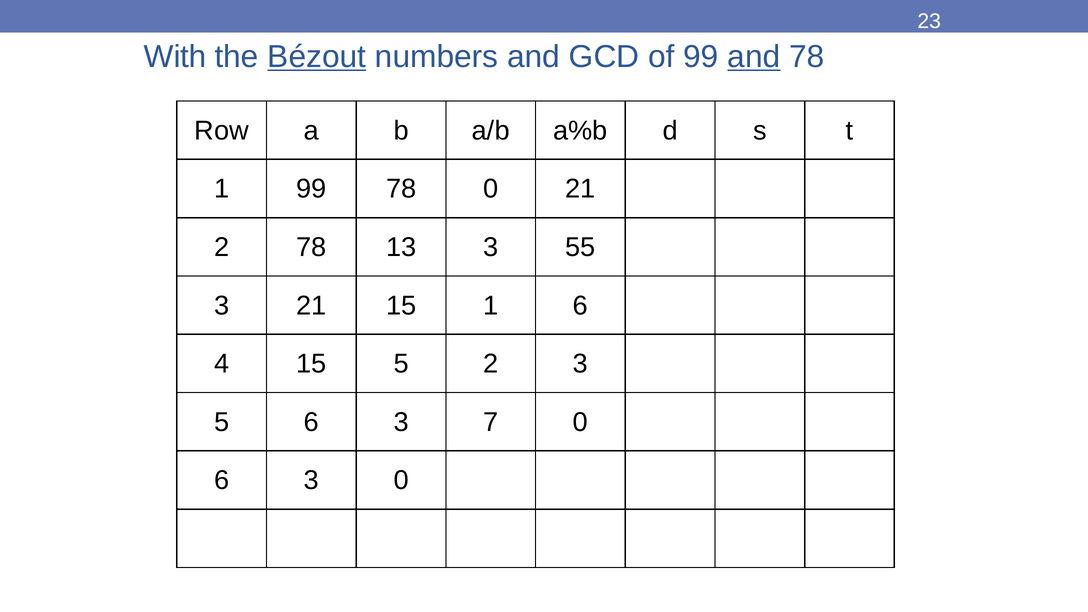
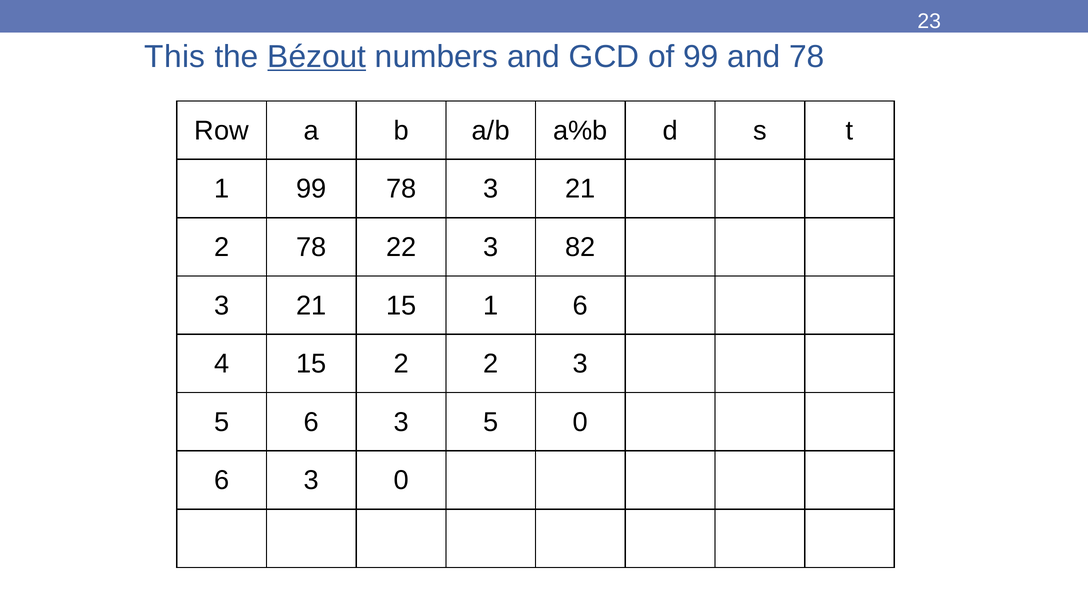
With: With -> This
and at (754, 57) underline: present -> none
78 0: 0 -> 3
13: 13 -> 22
55: 55 -> 82
15 5: 5 -> 2
6 3 7: 7 -> 5
